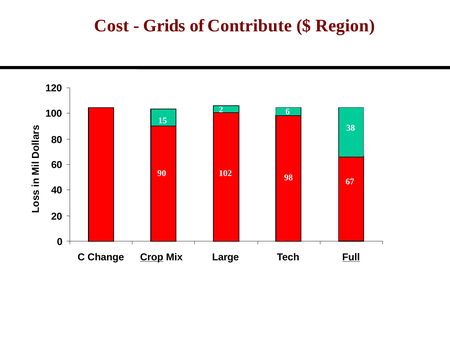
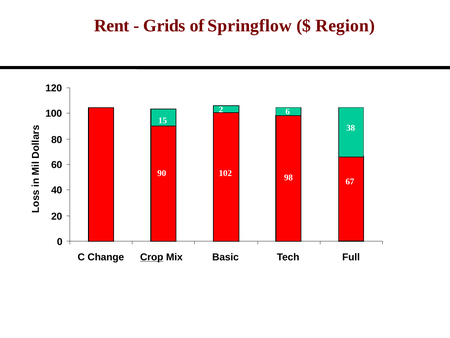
Cost: Cost -> Rent
Contribute: Contribute -> Springflow
Large: Large -> Basic
Full underline: present -> none
